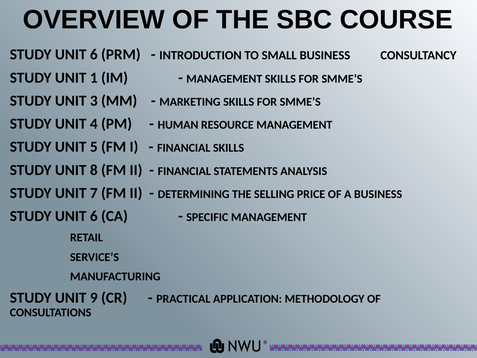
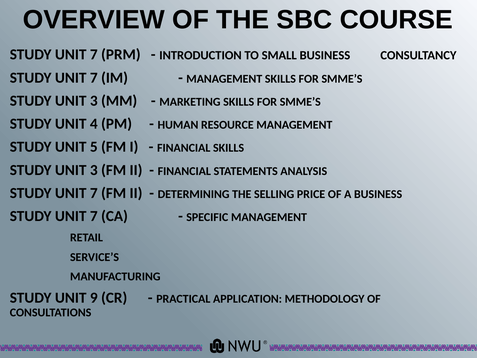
6 at (94, 55): 6 -> 7
1 at (94, 78): 1 -> 7
8 at (94, 170): 8 -> 3
6 at (94, 216): 6 -> 7
